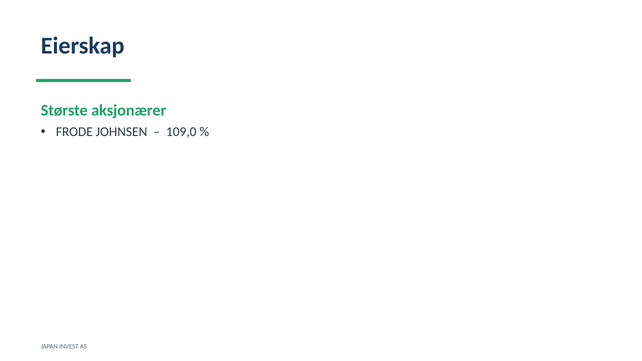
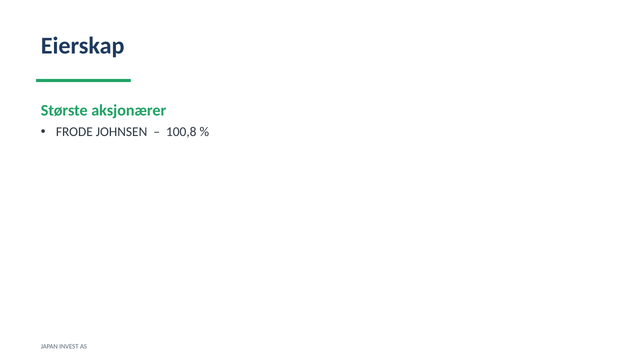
109,0: 109,0 -> 100,8
